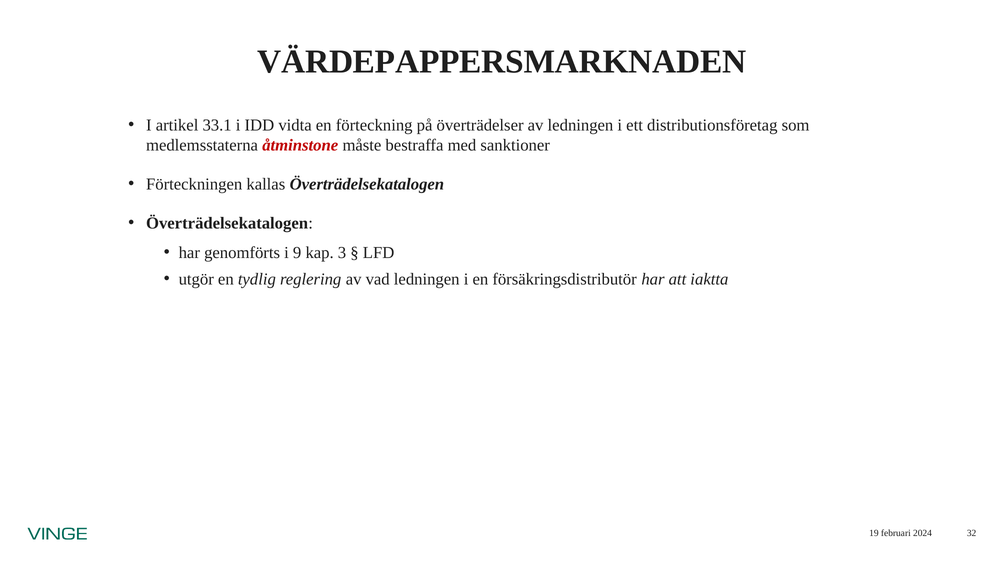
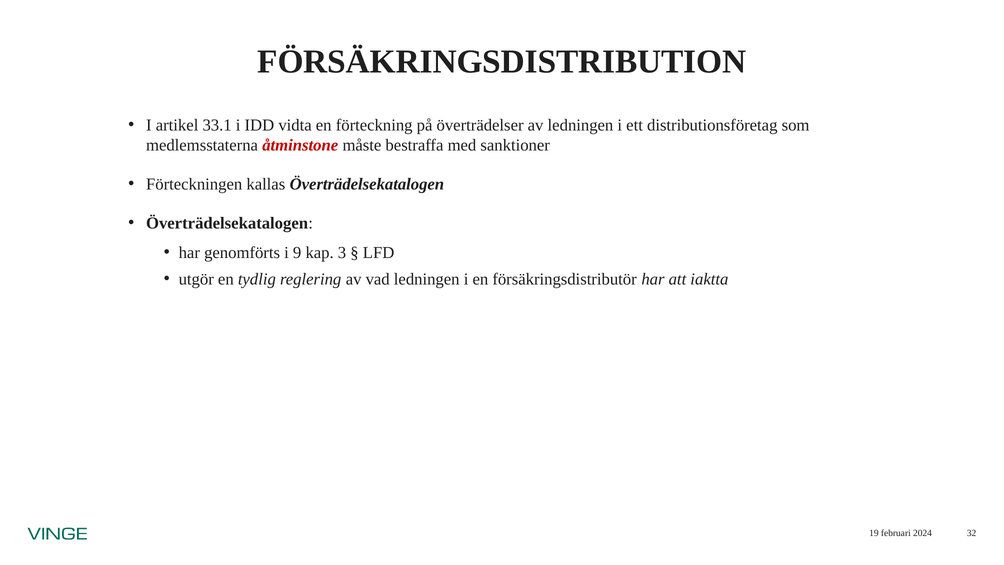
VÄRDEPAPPERSMARKNADEN: VÄRDEPAPPERSMARKNADEN -> FÖRSÄKRINGSDISTRIBUTION
